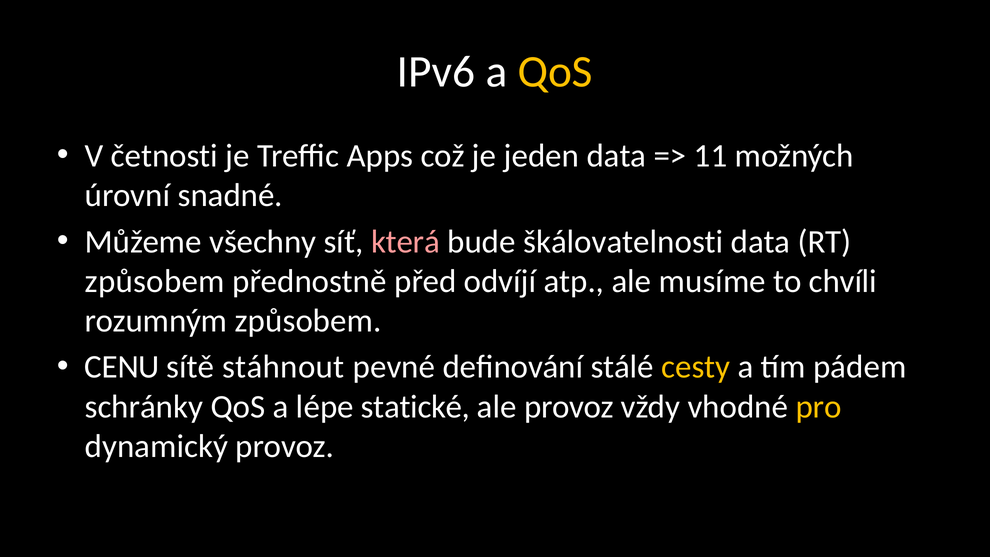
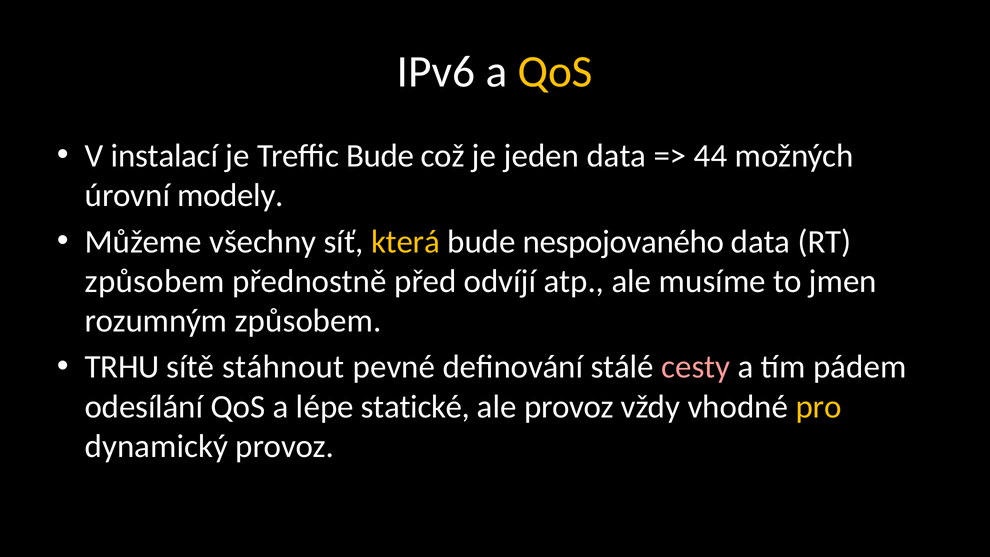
četnosti: četnosti -> instalací
Treffic Apps: Apps -> Bude
11: 11 -> 44
snadné: snadné -> modely
která colour: pink -> yellow
škálovatelnosti: škálovatelnosti -> nespojovaného
chvíli: chvíli -> jmen
CENU: CENU -> TRHU
cesty colour: yellow -> pink
schránky: schránky -> odesílání
